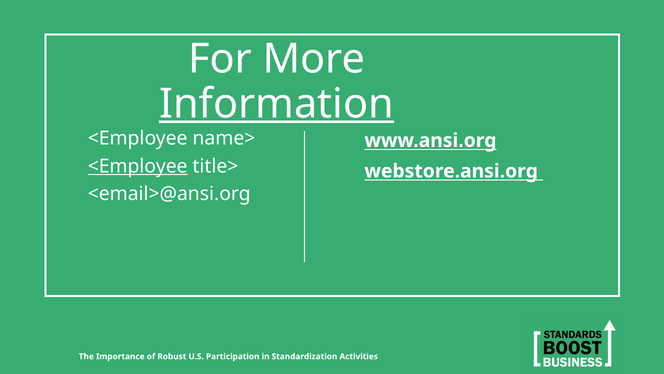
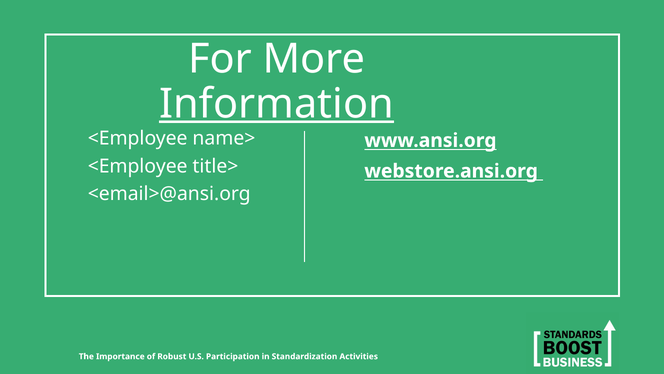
<Employee at (138, 166) underline: present -> none
